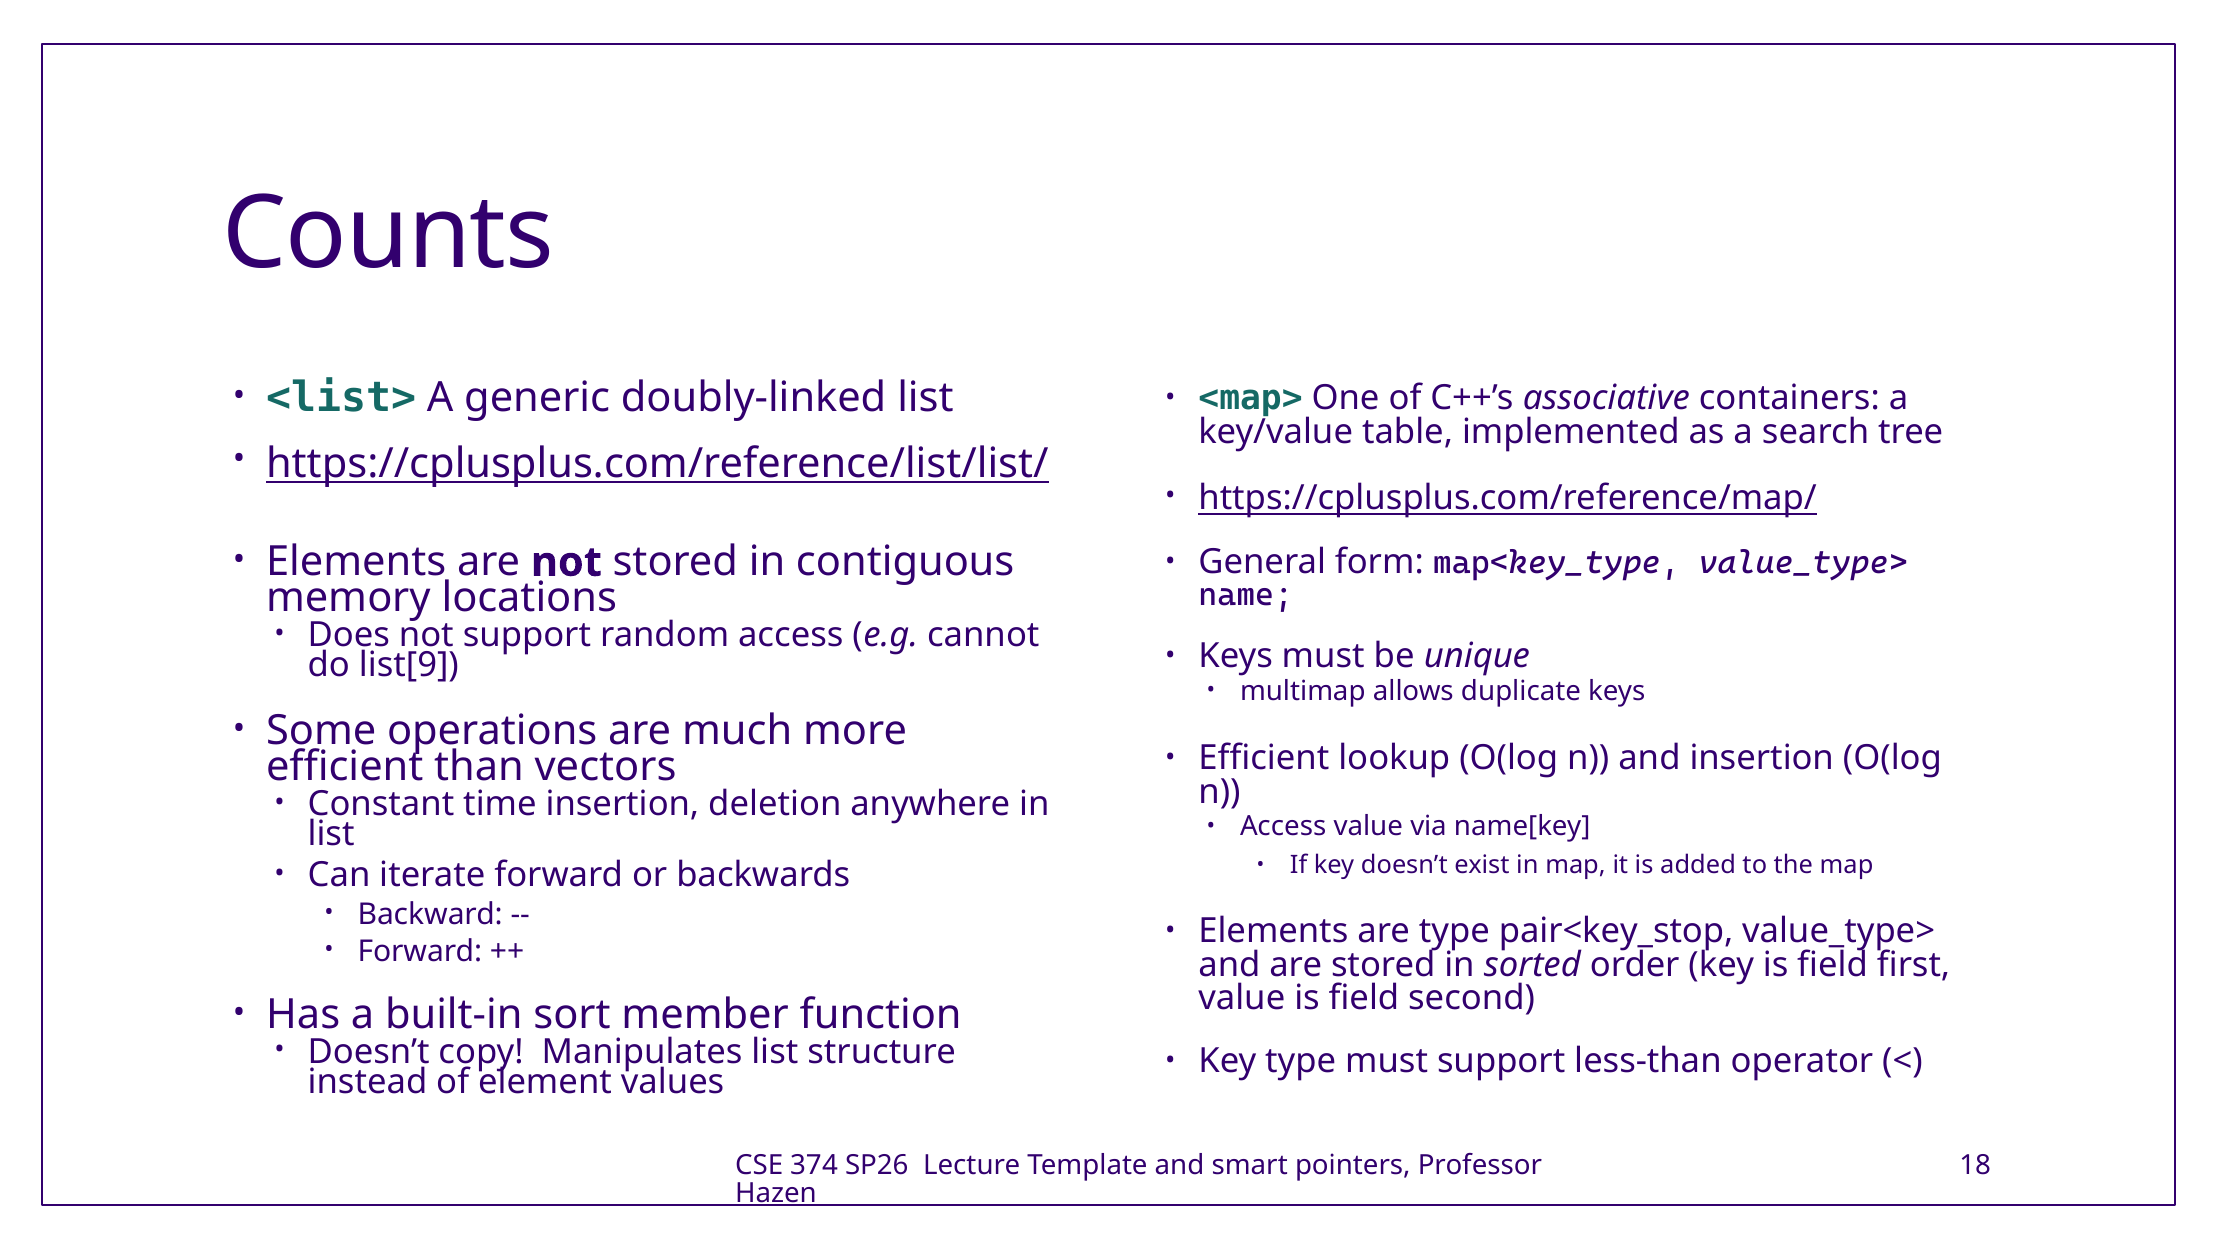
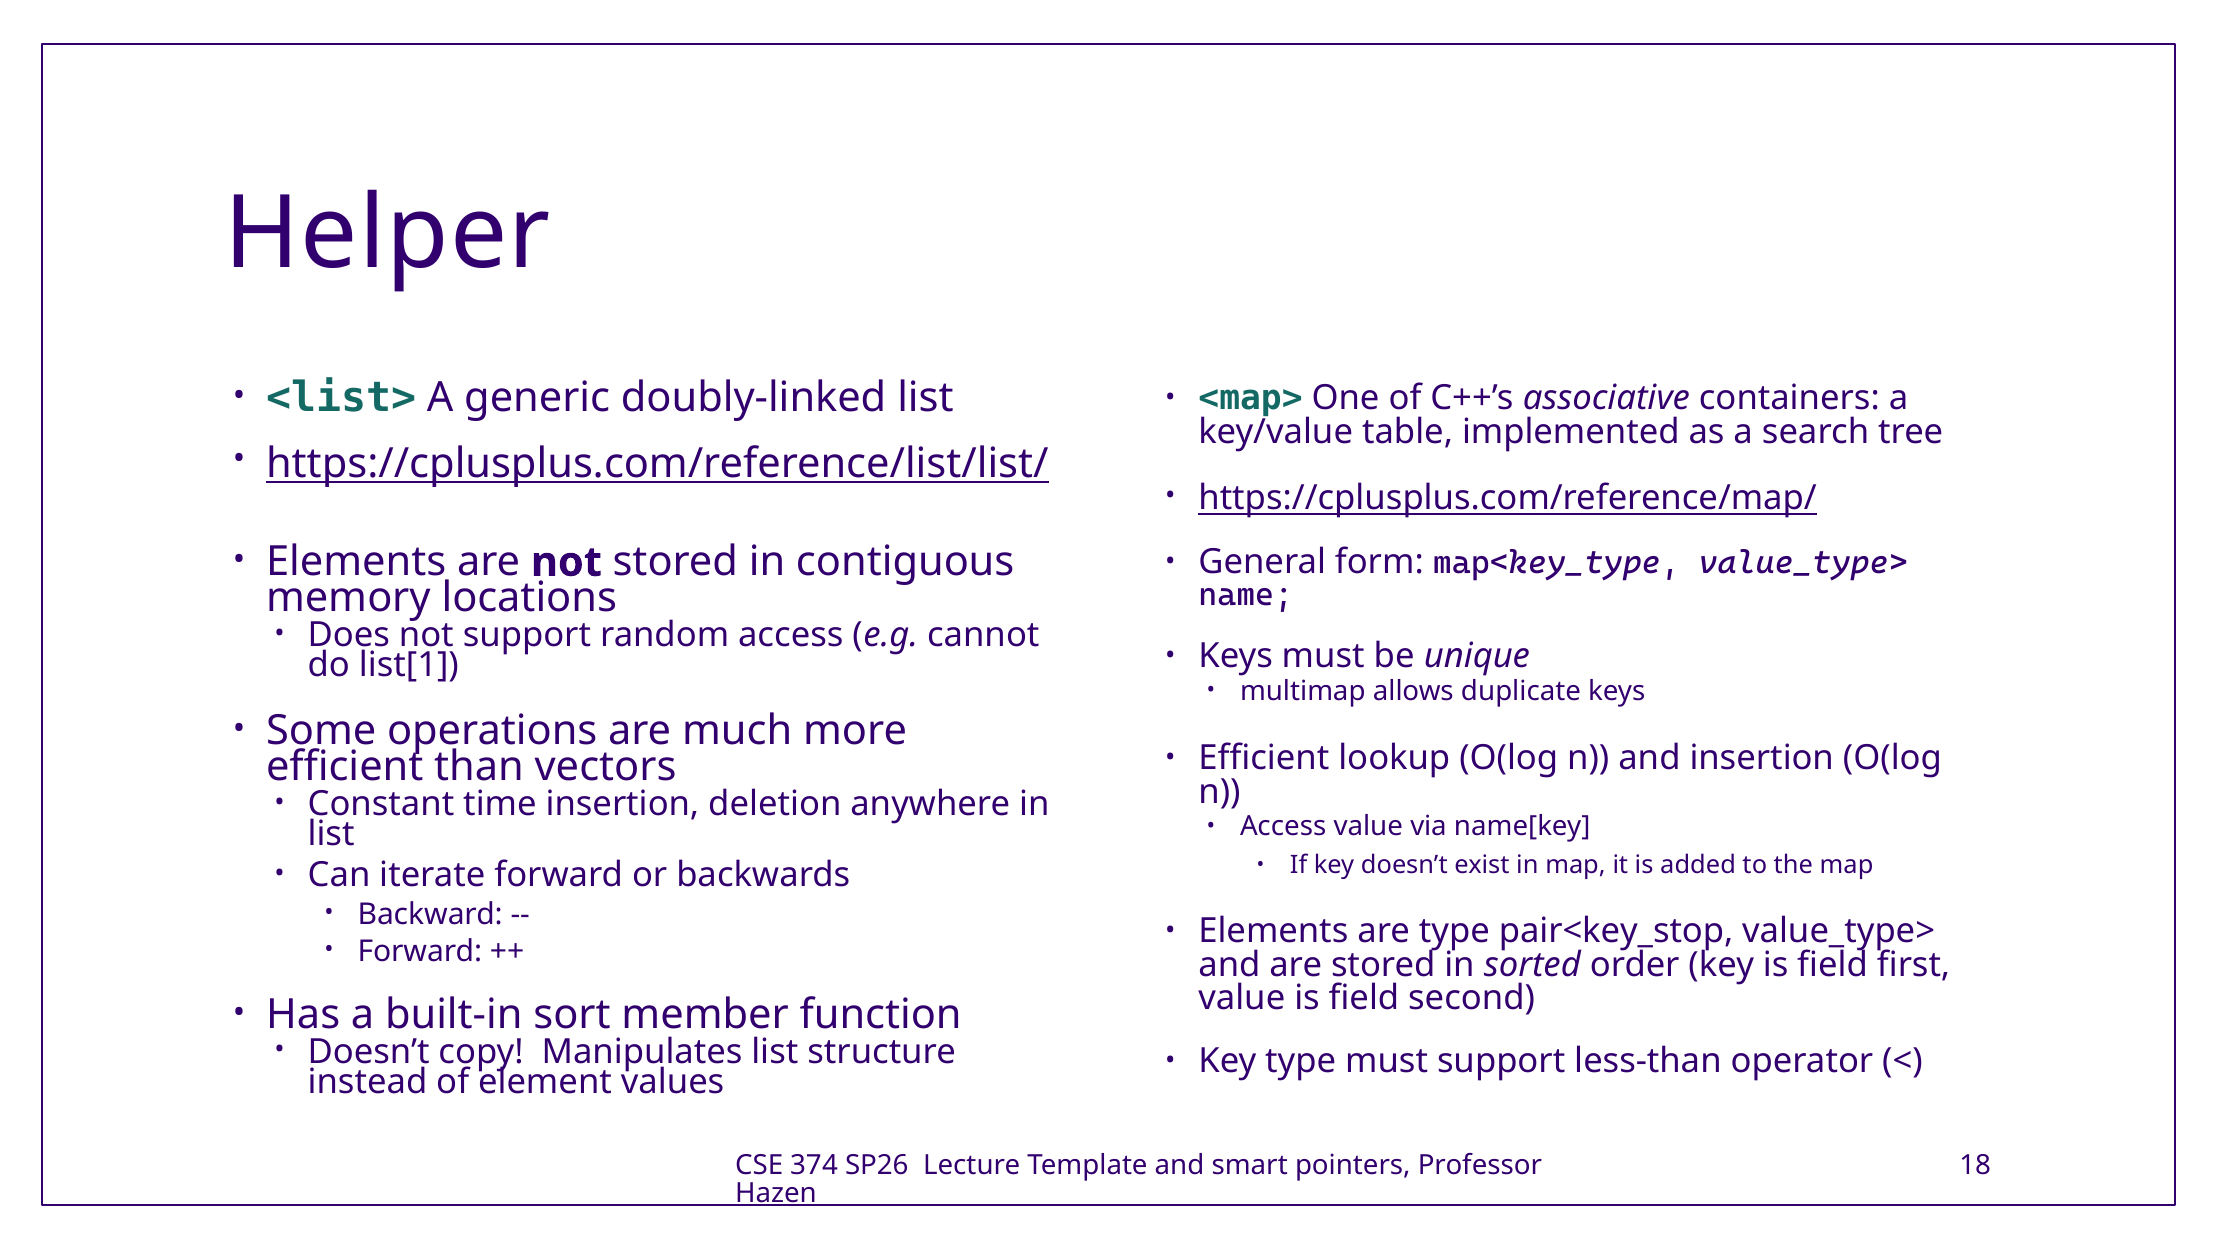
Counts: Counts -> Helper
list[9: list[9 -> list[1
